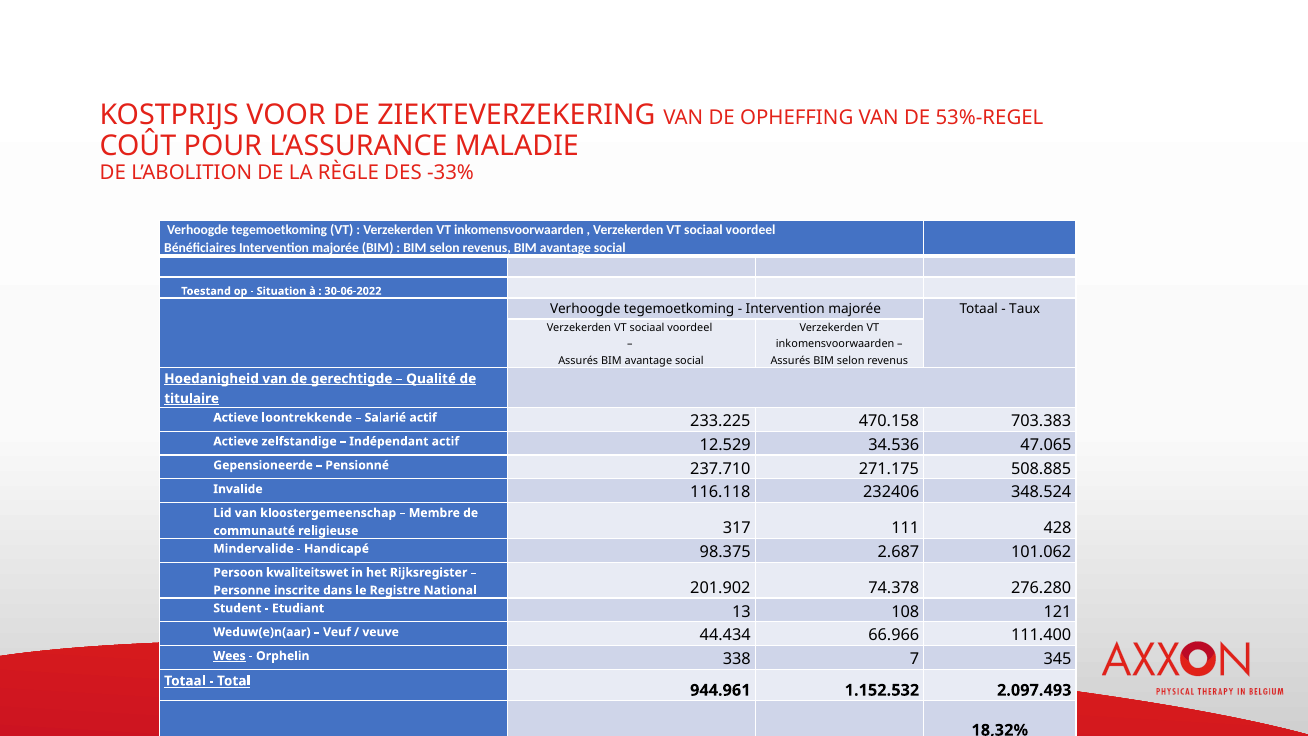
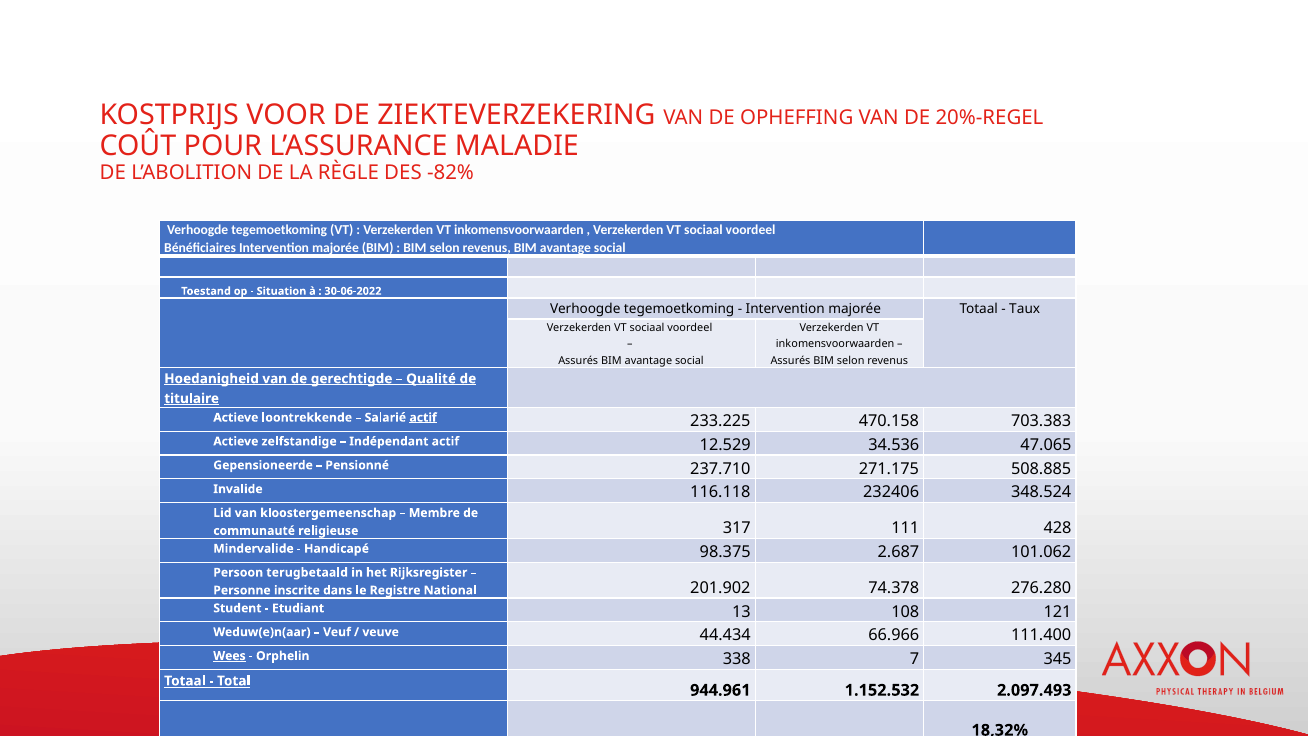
53%-REGEL: 53%-REGEL -> 20%-REGEL
-33%: -33% -> -82%
actif at (423, 417) underline: none -> present
kwaliteitswet: kwaliteitswet -> terugbetaald
